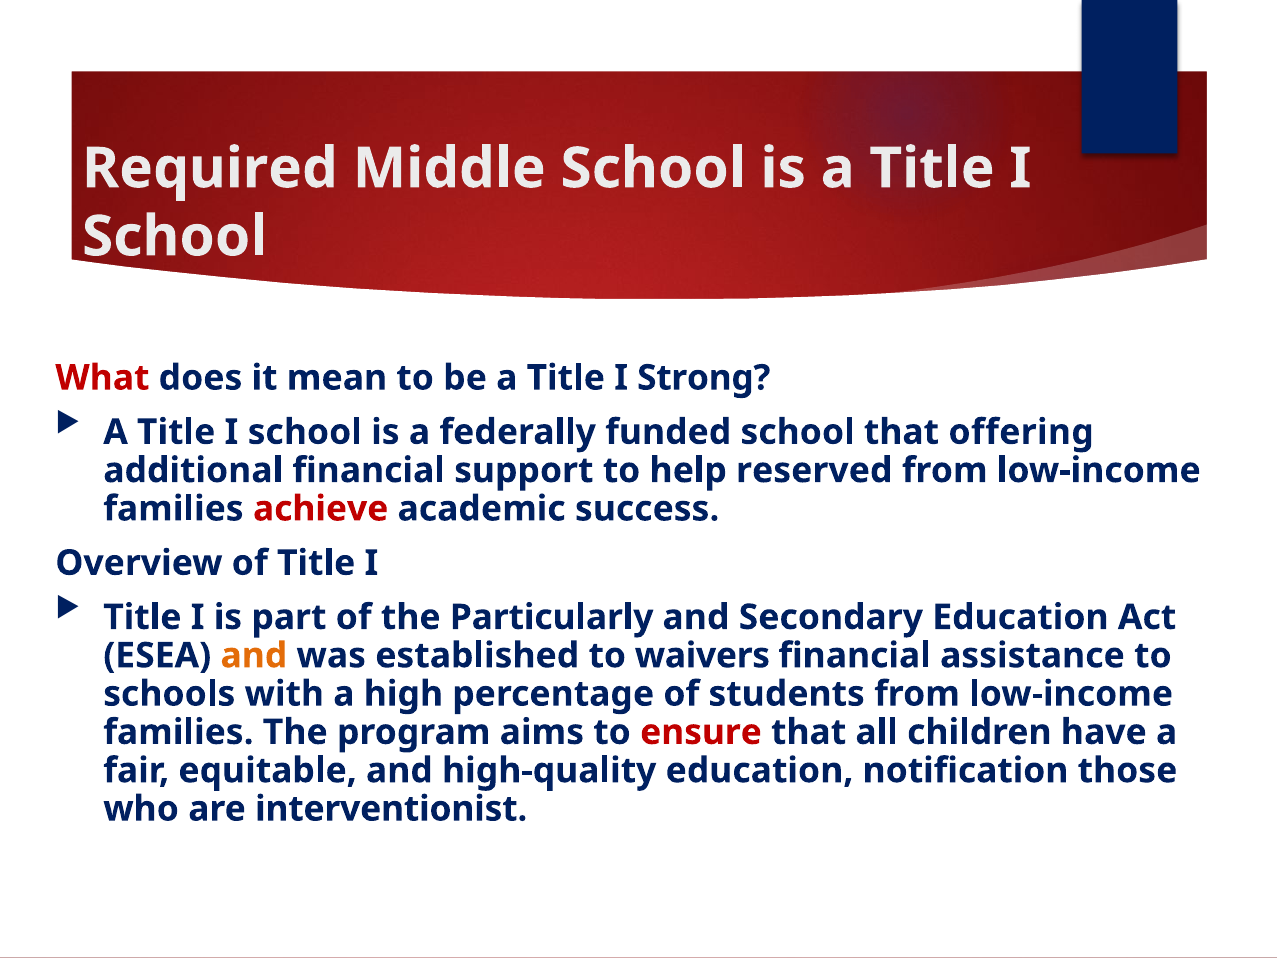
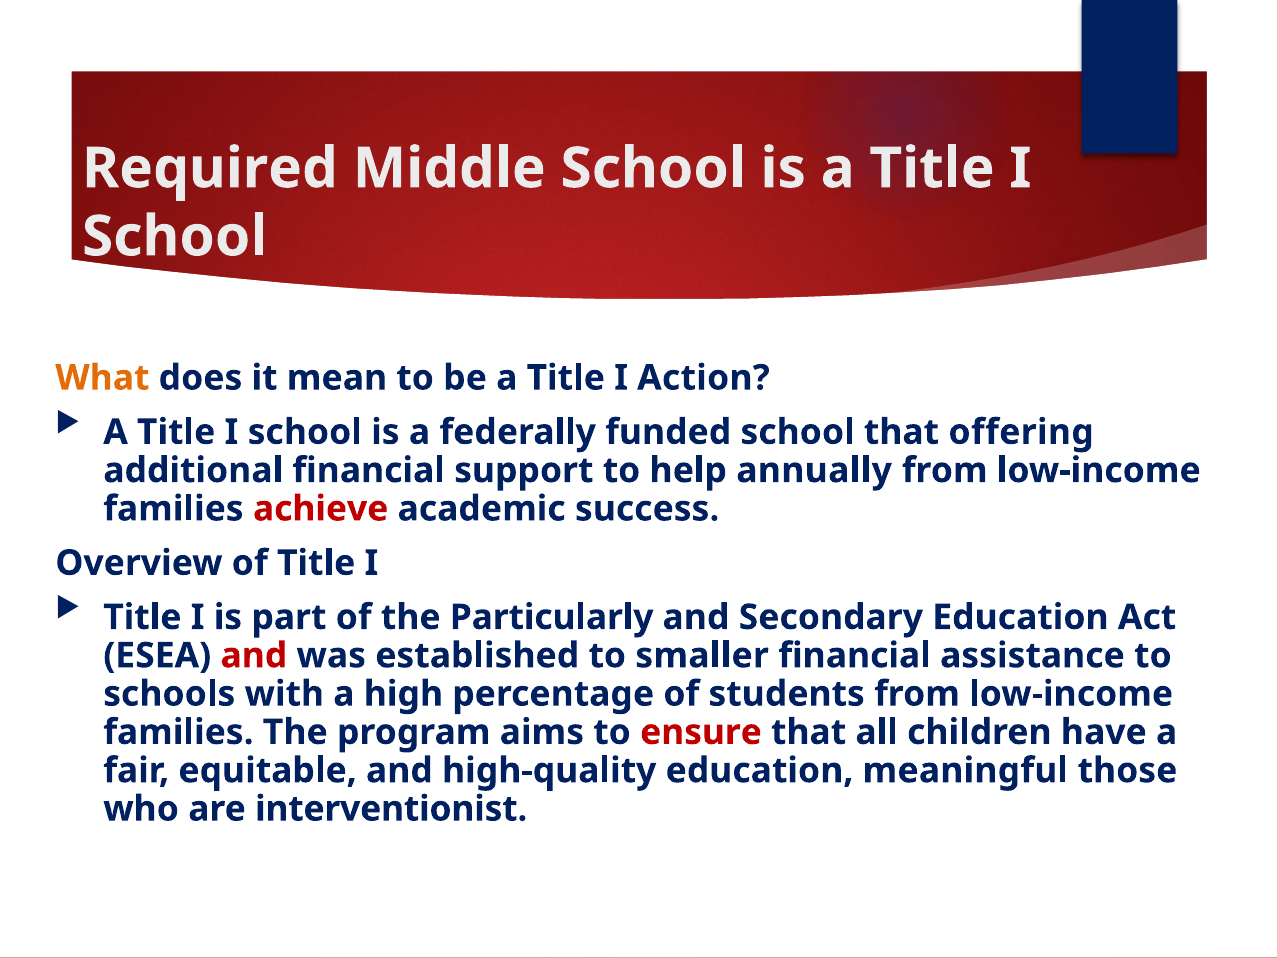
What colour: red -> orange
Strong: Strong -> Action
reserved: reserved -> annually
and at (254, 655) colour: orange -> red
waivers: waivers -> smaller
notification: notification -> meaningful
